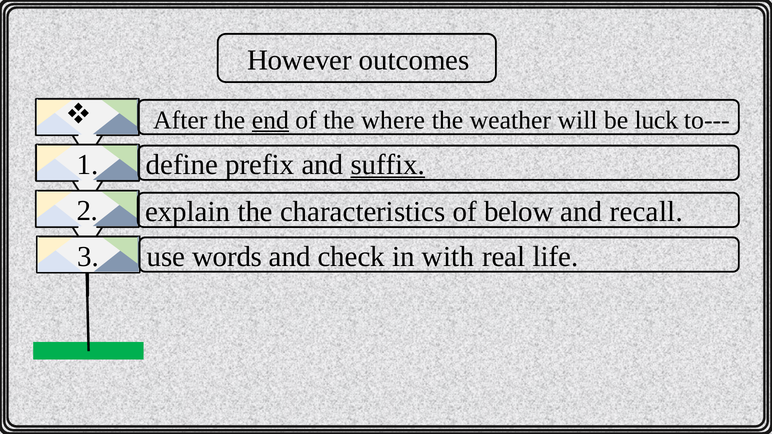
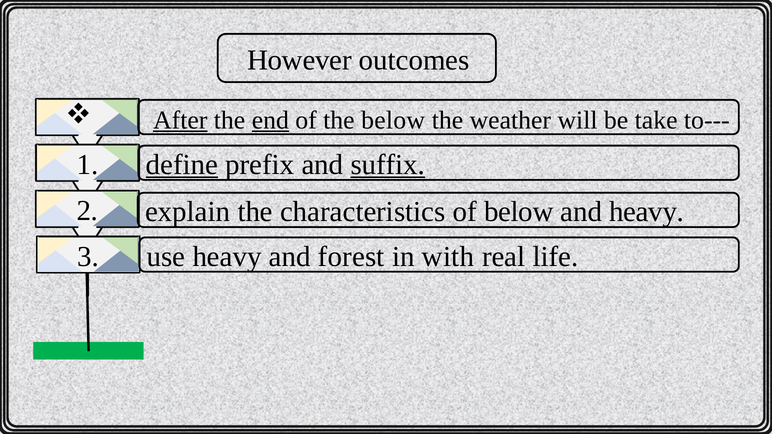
After underline: none -> present
the where: where -> below
luck: luck -> take
define underline: none -> present
and recall: recall -> heavy
use words: words -> heavy
check: check -> forest
